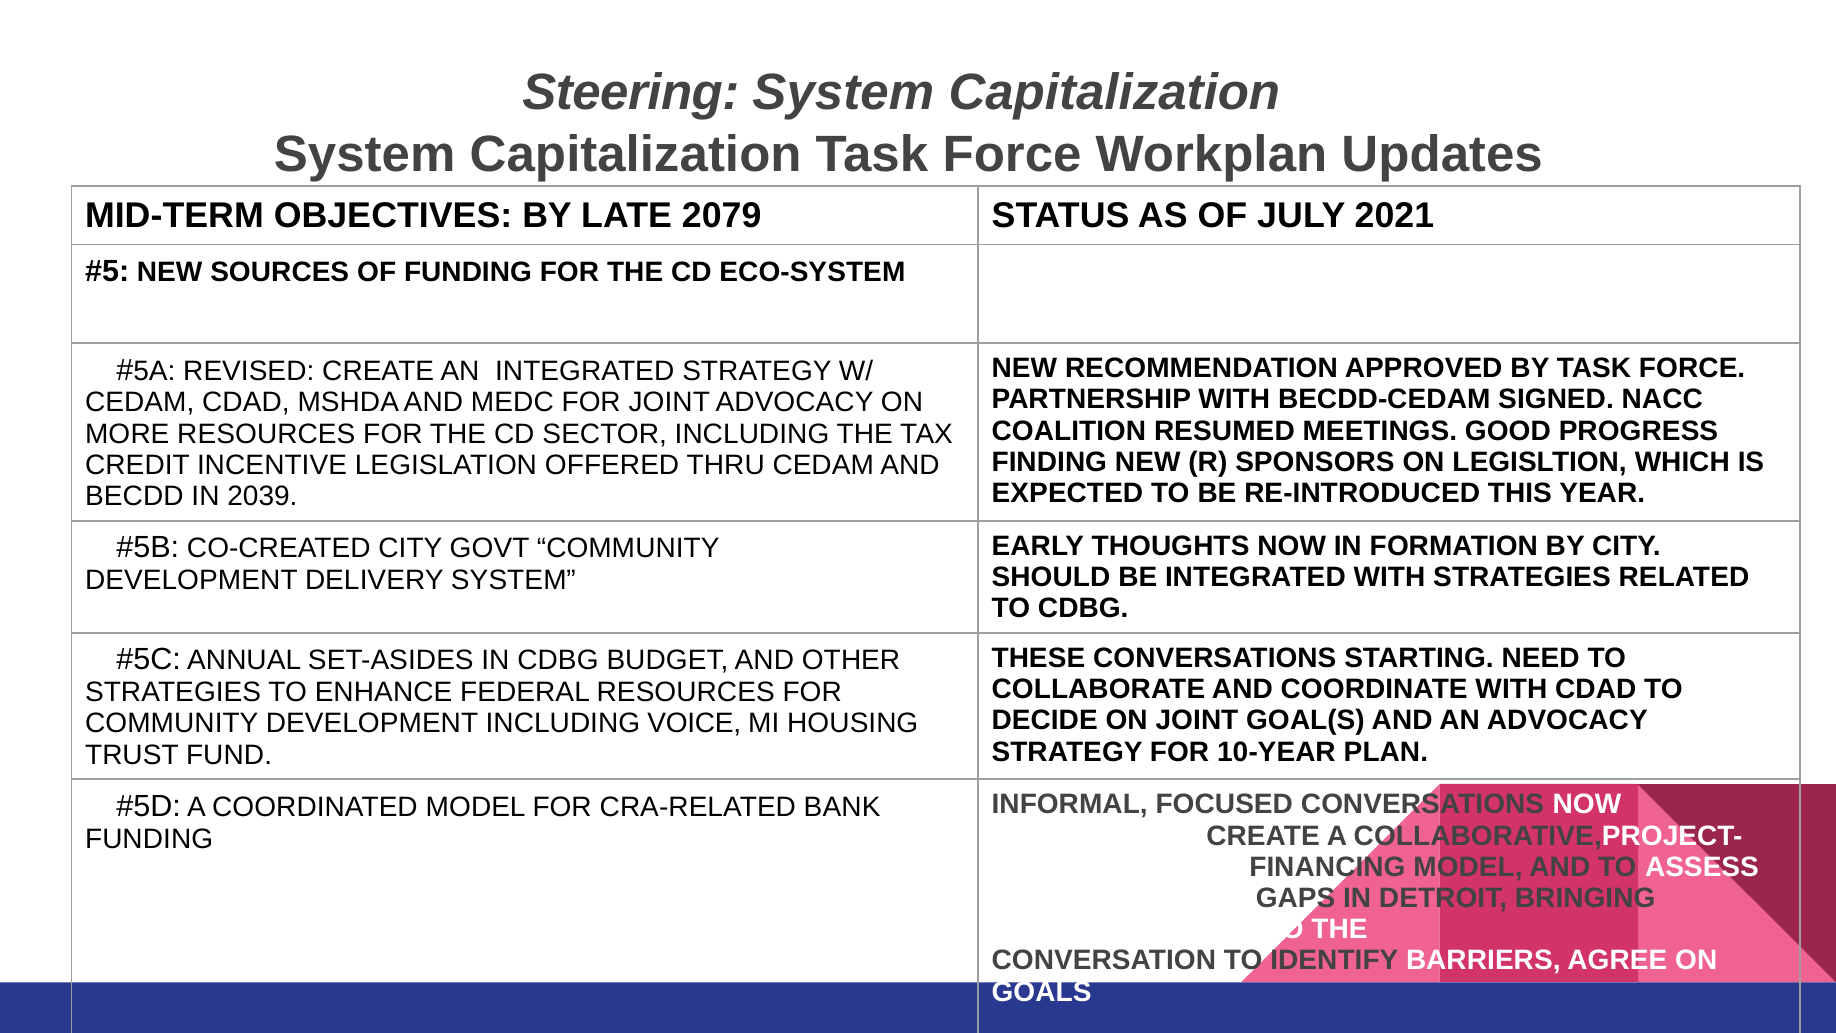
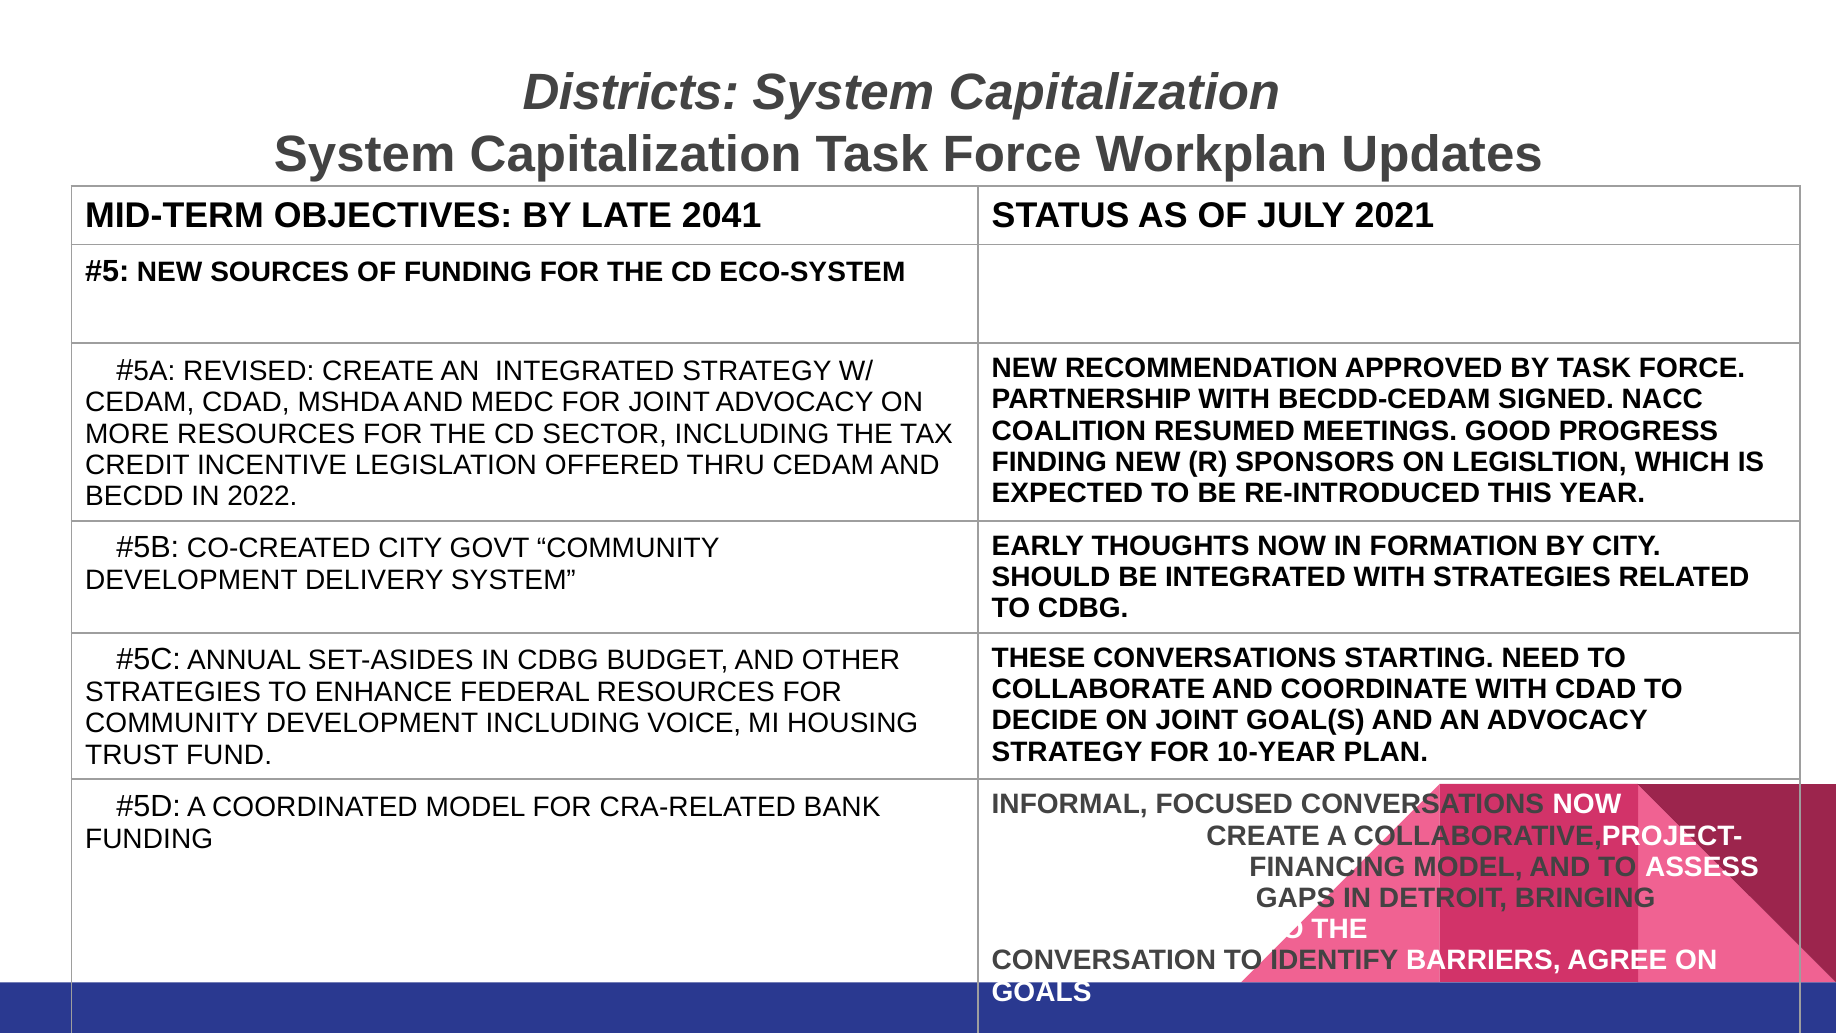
Steering: Steering -> Districts
2079: 2079 -> 2041
2039: 2039 -> 2022
